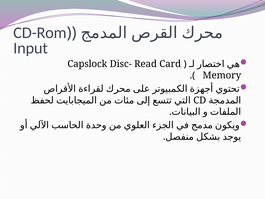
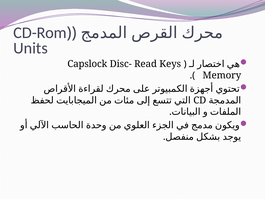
Input: Input -> Units
Card: Card -> Keys
